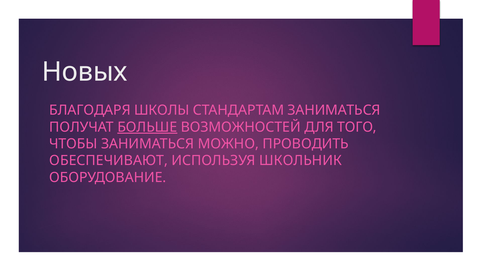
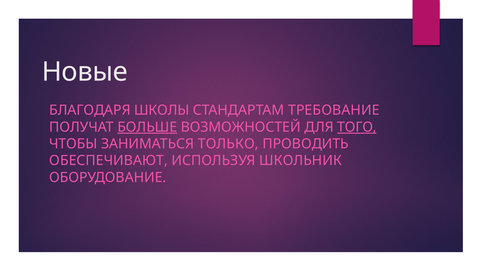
Новых: Новых -> Новые
СТАНДАРТАМ ЗАНИМАТЬСЯ: ЗАНИМАТЬСЯ -> ТРЕБОВАНИЕ
ТОГО underline: none -> present
МОЖНО: МОЖНО -> ТОЛЬКО
